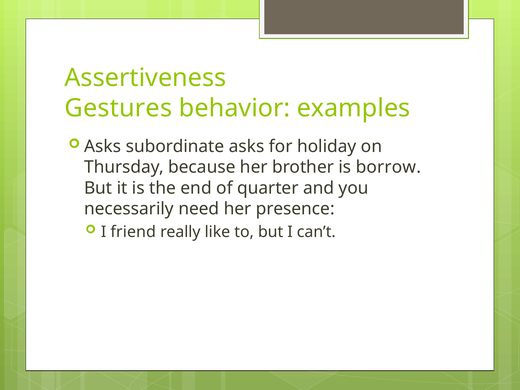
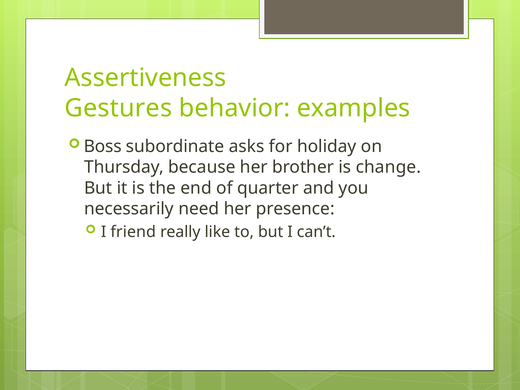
Asks at (103, 146): Asks -> Boss
borrow: borrow -> change
